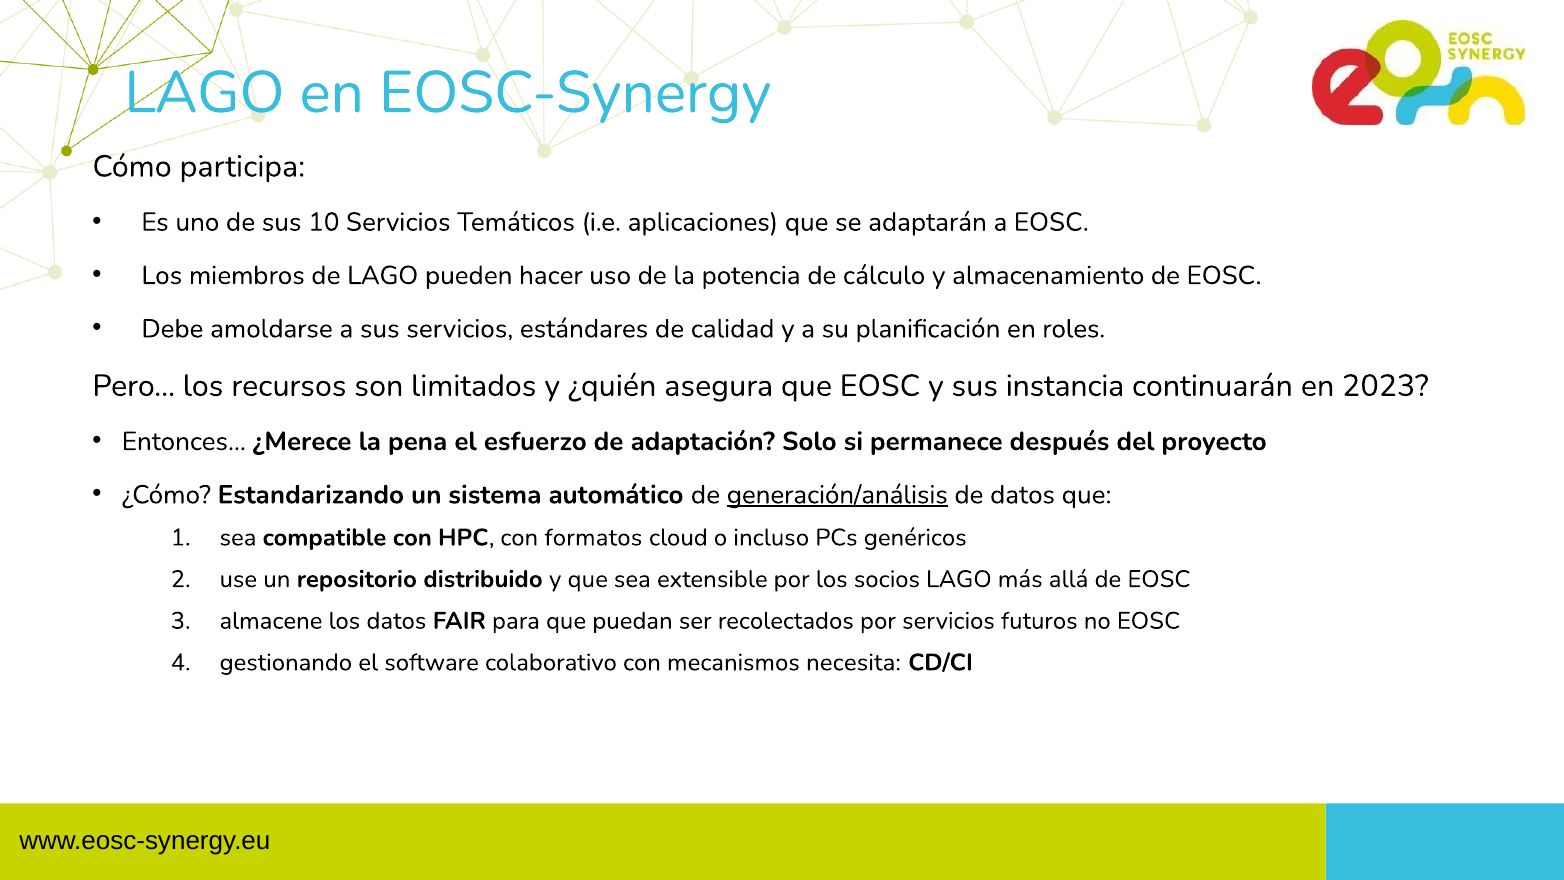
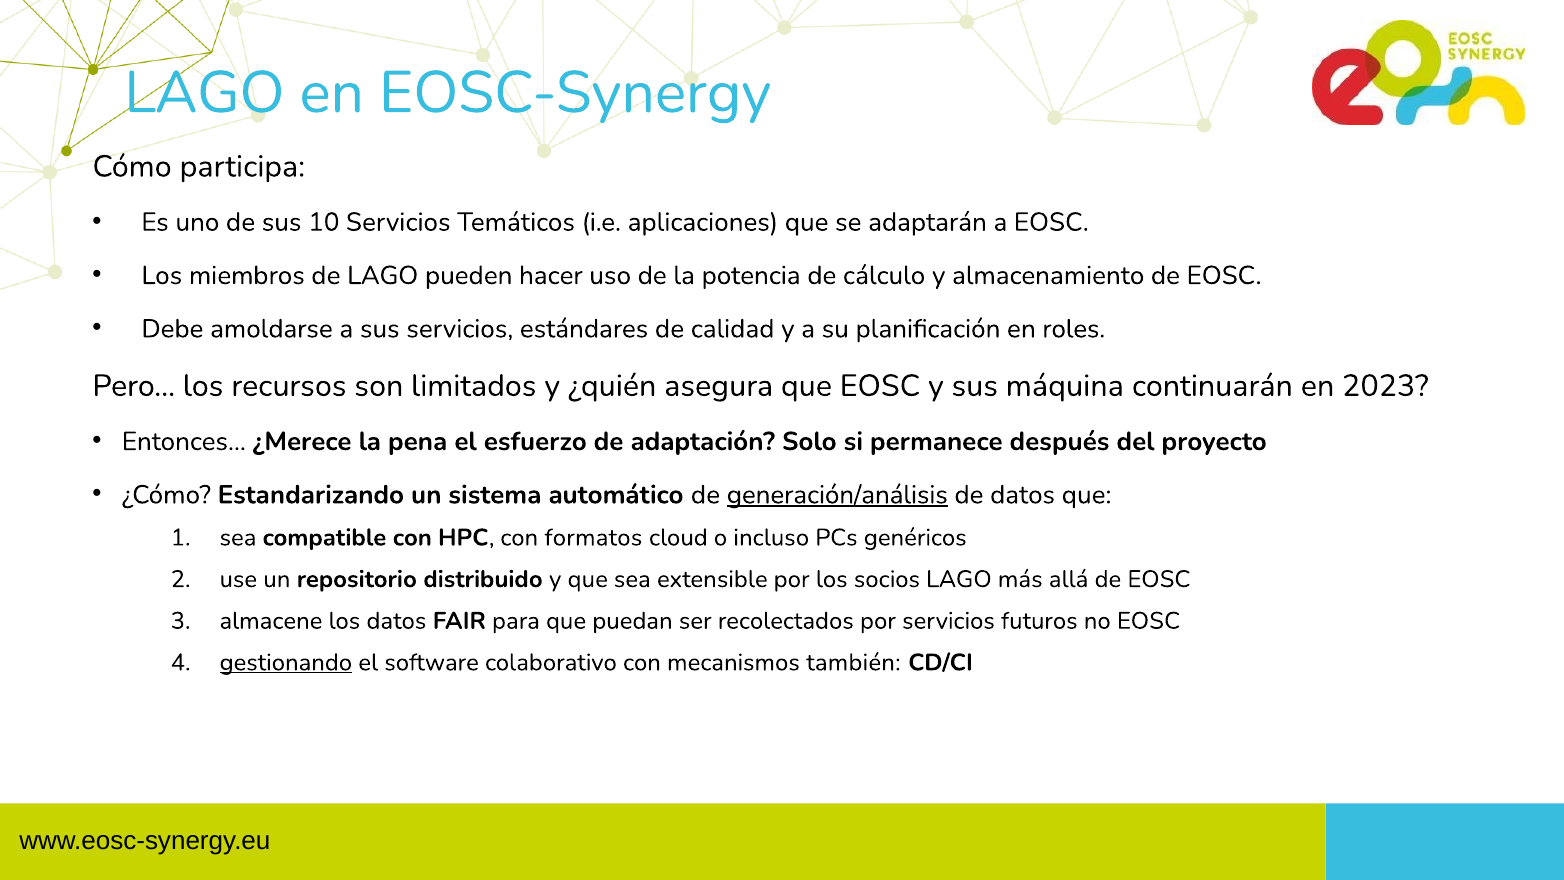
instancia: instancia -> máquina
gestionando underline: none -> present
necesita: necesita -> también
